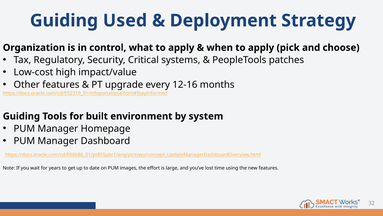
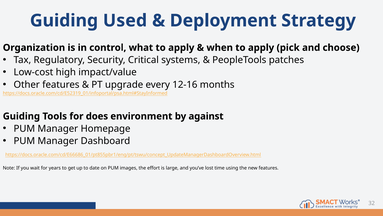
built: built -> does
system: system -> against
